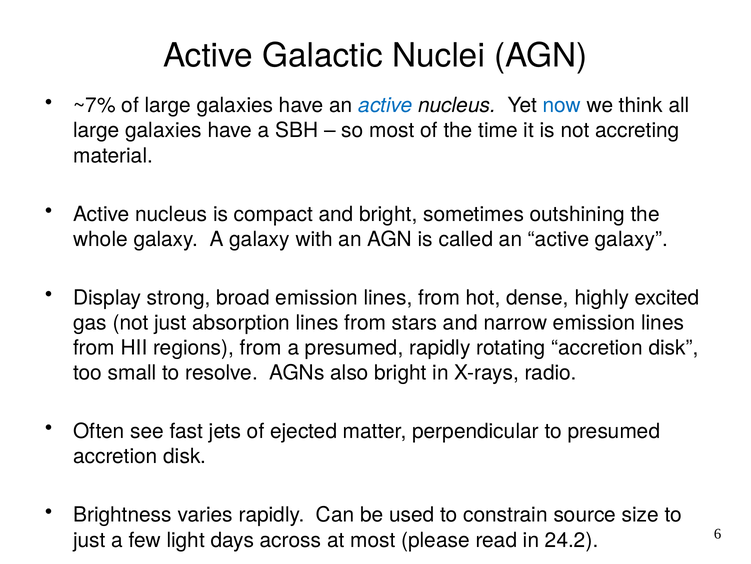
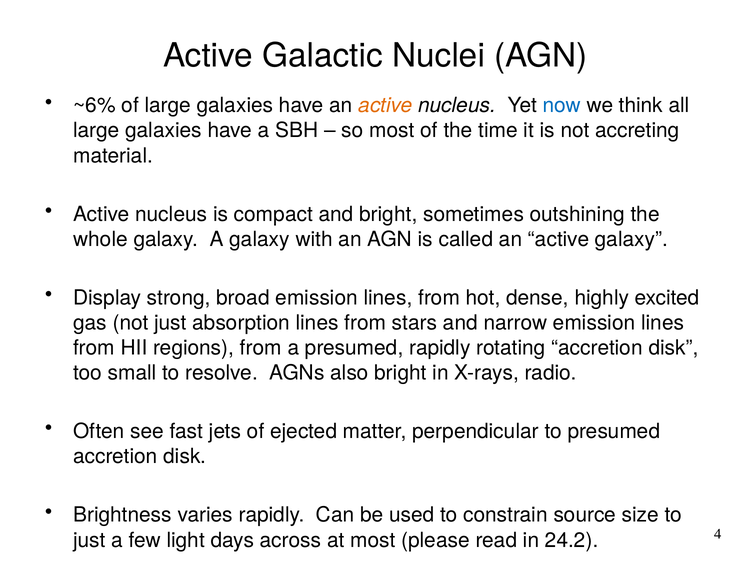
~7%: ~7% -> ~6%
active at (386, 105) colour: blue -> orange
6: 6 -> 4
